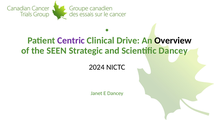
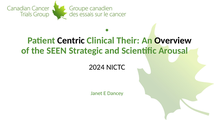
Centric colour: purple -> black
Drive: Drive -> Their
Scientific Dancey: Dancey -> Arousal
